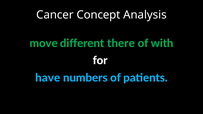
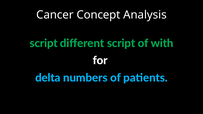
move at (44, 43): move -> script
different there: there -> script
have: have -> delta
